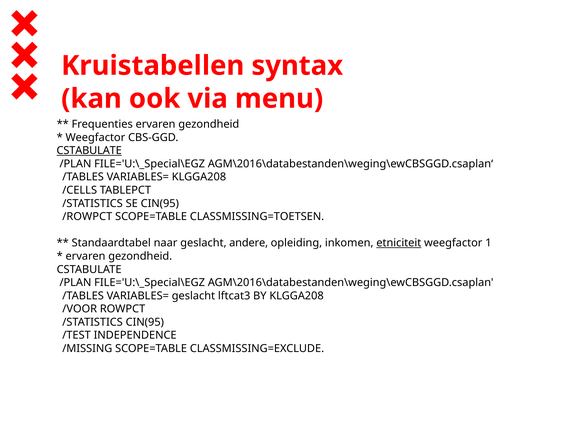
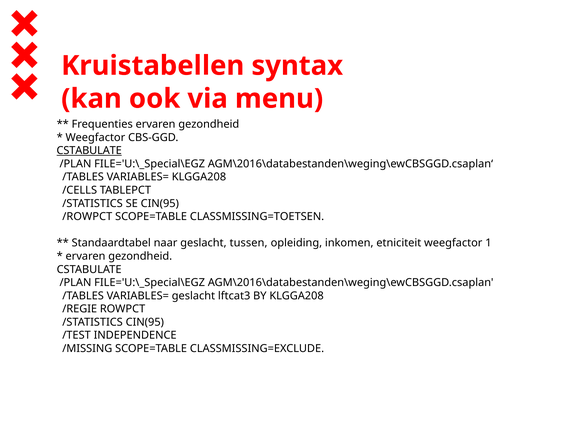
andere: andere -> tussen
etniciteit underline: present -> none
/VOOR: /VOOR -> /REGIE
